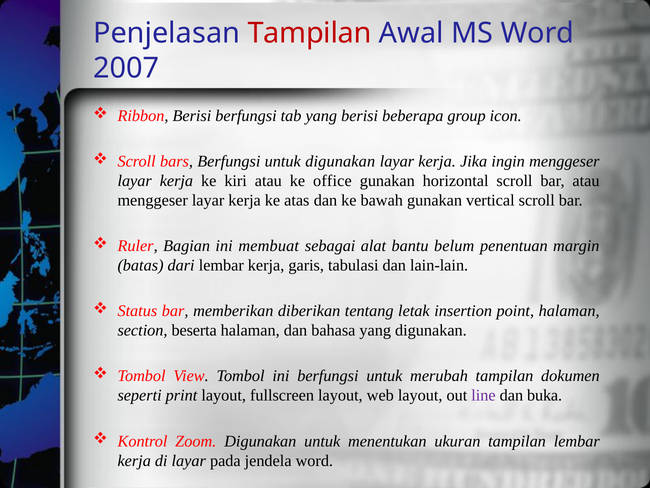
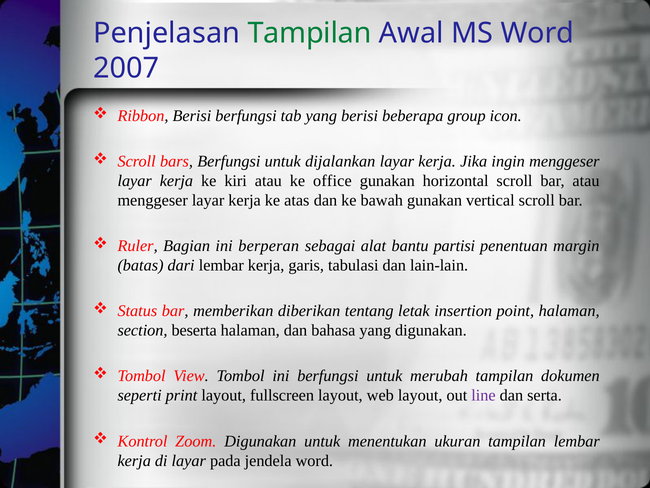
Tampilan at (310, 33) colour: red -> green
untuk digunakan: digunakan -> dijalankan
membuat: membuat -> berperan
belum: belum -> partisi
buka: buka -> serta
